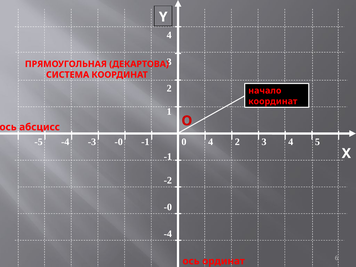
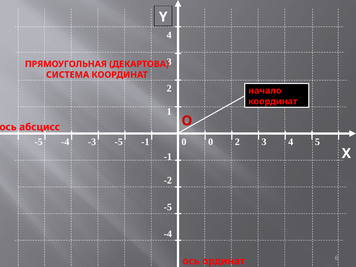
-3 -0: -0 -> -5
0 4: 4 -> 0
-0 at (168, 207): -0 -> -5
